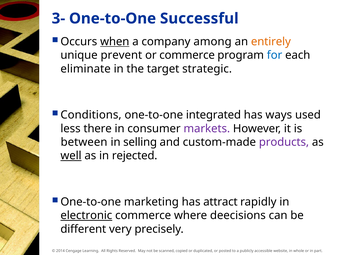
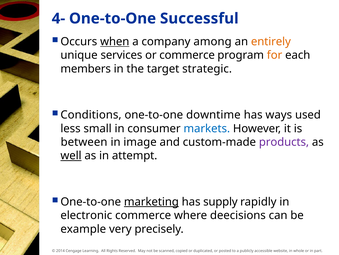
3-: 3- -> 4-
prevent: prevent -> services
for colour: blue -> orange
eliminate: eliminate -> members
integrated: integrated -> downtime
there: there -> small
markets colour: purple -> blue
selling: selling -> image
rejected: rejected -> attempt
marketing underline: none -> present
attract: attract -> supply
electronic underline: present -> none
different: different -> example
